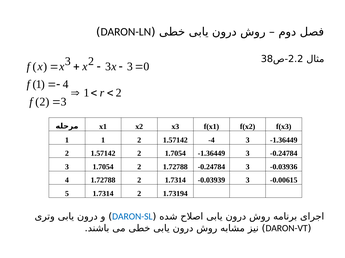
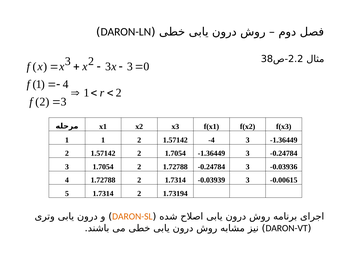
DARON-SL colour: blue -> orange
